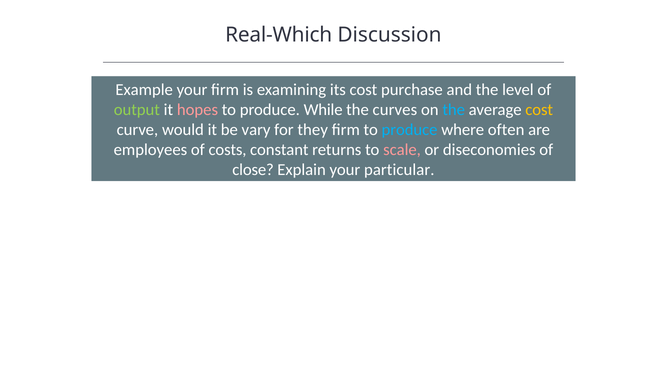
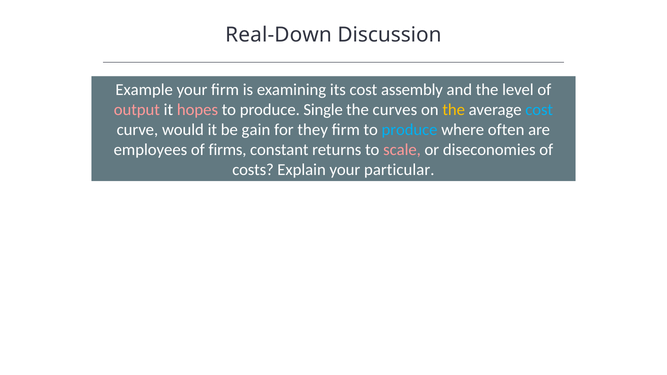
Real-Which: Real-Which -> Real-Down
purchase: purchase -> assembly
output colour: light green -> pink
While: While -> Single
the at (454, 110) colour: light blue -> yellow
cost at (539, 110) colour: yellow -> light blue
vary: vary -> gain
costs: costs -> firms
close: close -> costs
